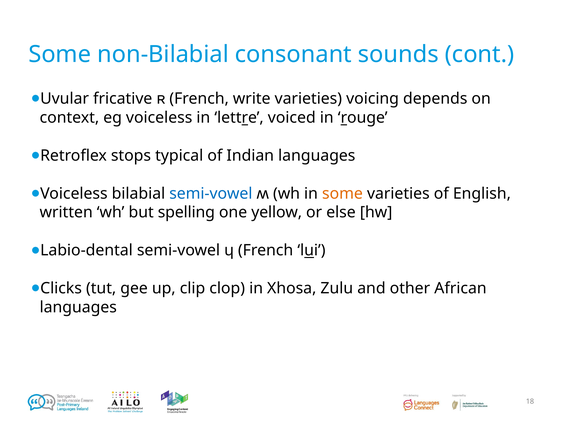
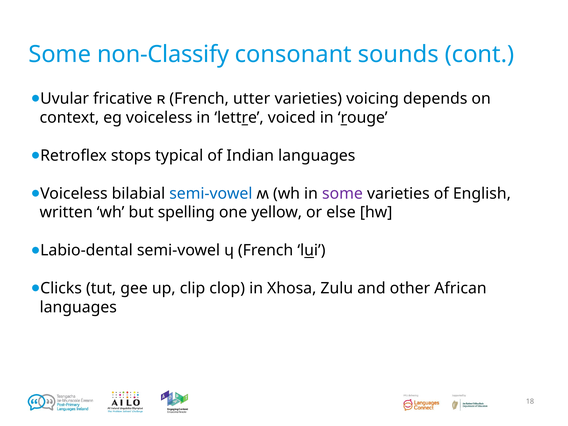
non-Bilabial: non-Bilabial -> non-Classify
write: write -> utter
some at (342, 193) colour: orange -> purple
